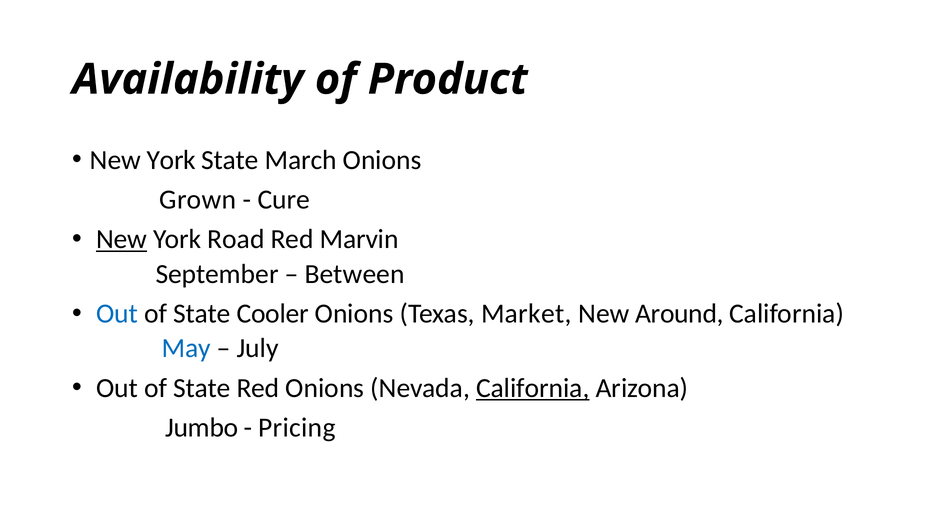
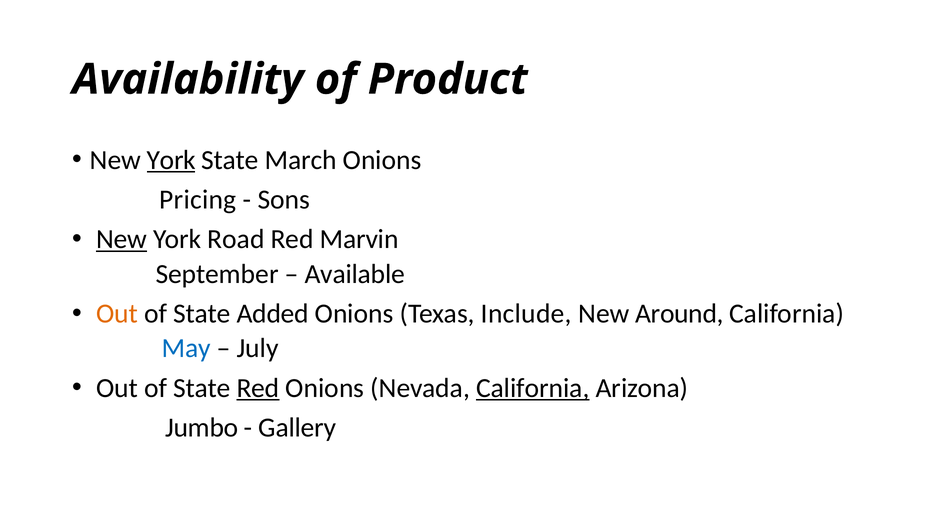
York at (171, 160) underline: none -> present
Grown: Grown -> Pricing
Cure: Cure -> Sons
Between: Between -> Available
Out at (117, 314) colour: blue -> orange
Cooler: Cooler -> Added
Market: Market -> Include
Red at (258, 388) underline: none -> present
Pricing: Pricing -> Gallery
